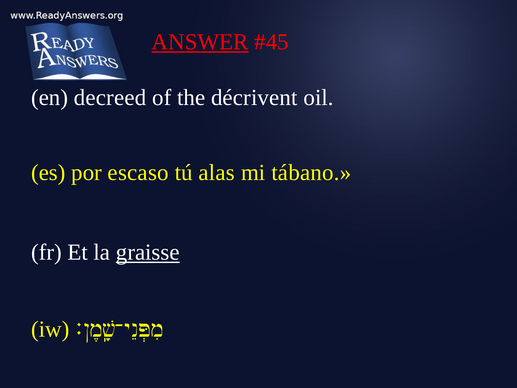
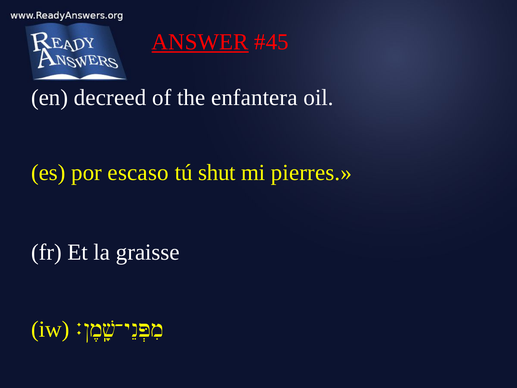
décrivent: décrivent -> enfantera
alas: alas -> shut
tábano: tábano -> pierres
graisse underline: present -> none
